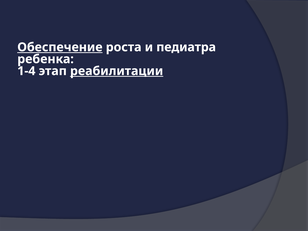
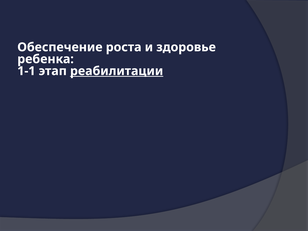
Обеспечение underline: present -> none
педиатра: педиатра -> здоровье
1-4: 1-4 -> 1-1
